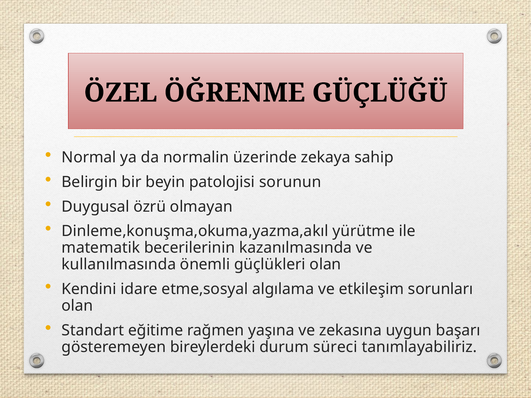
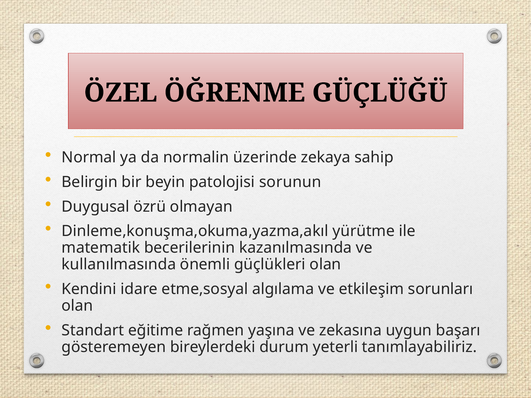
süreci: süreci -> yeterli
